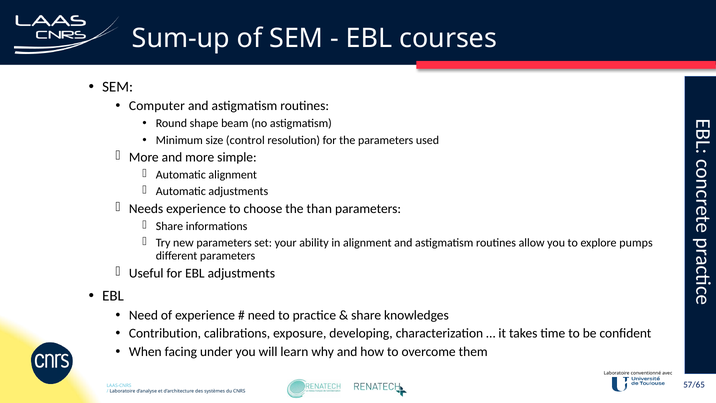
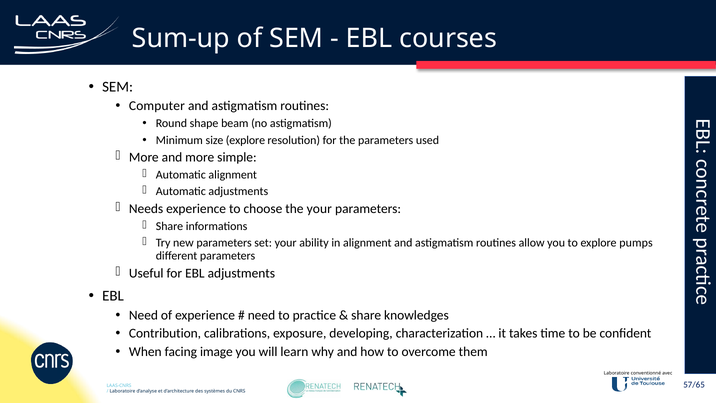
size control: control -> explore
the than: than -> your
under: under -> image
